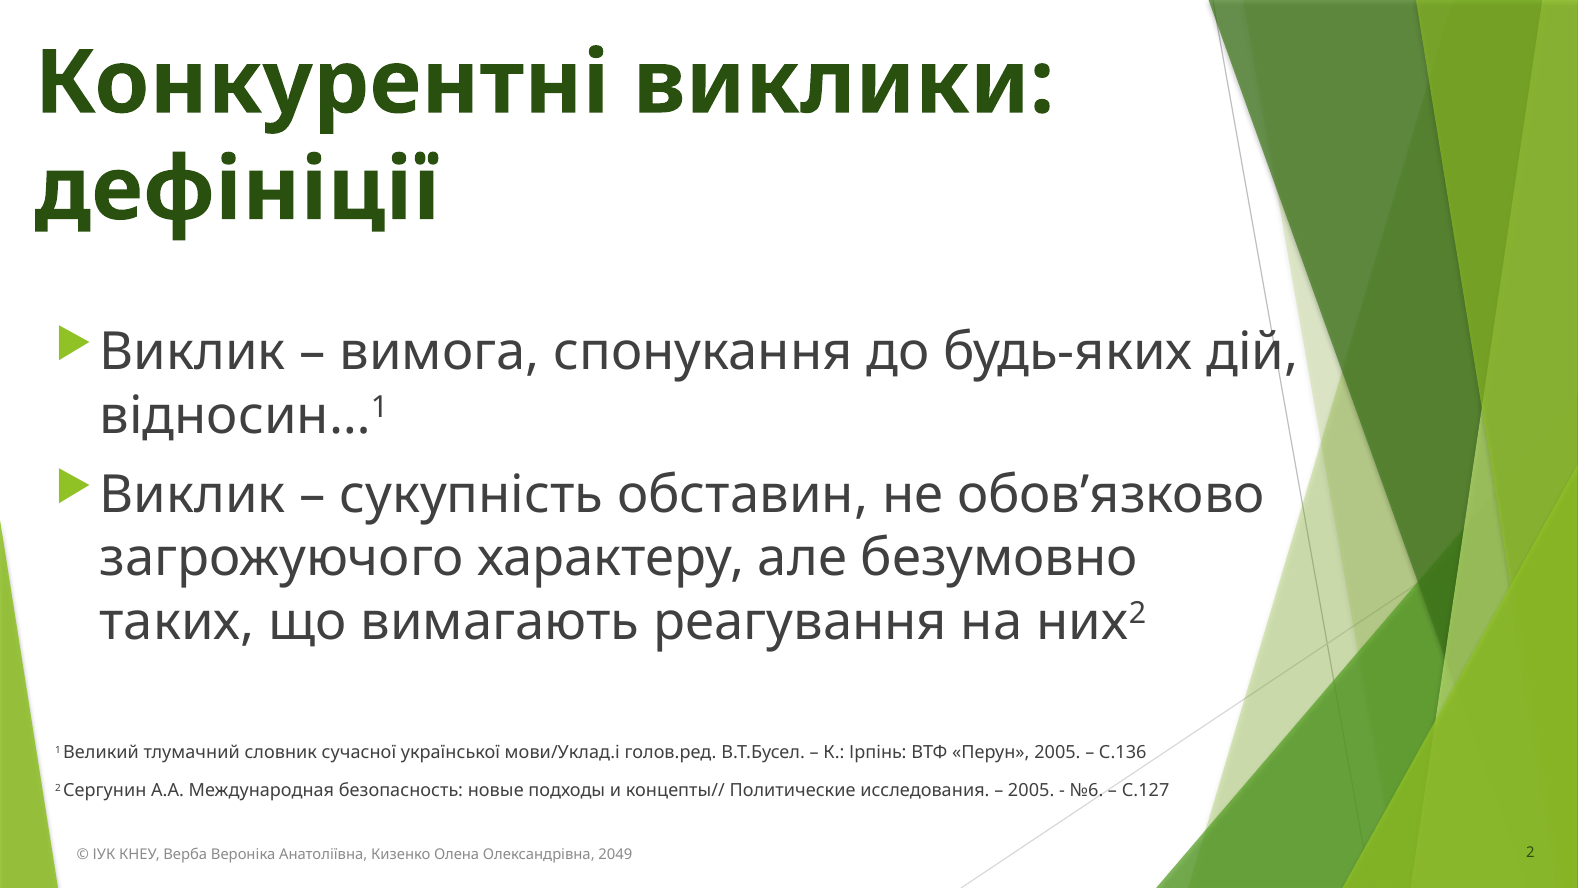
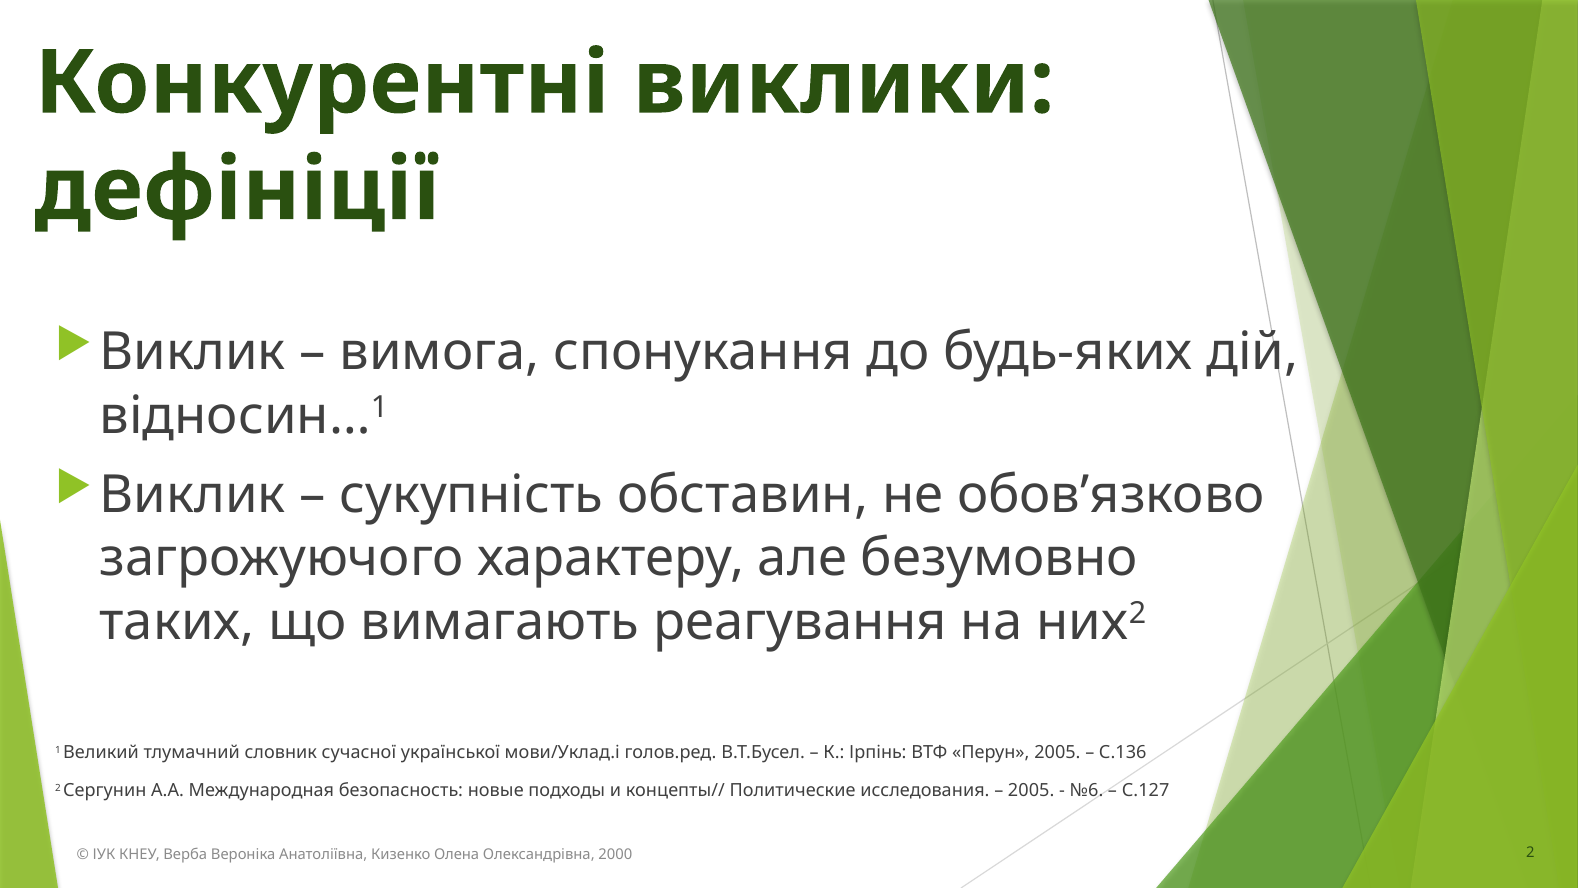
2049: 2049 -> 2000
